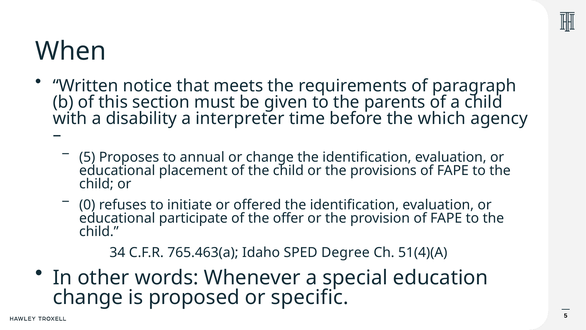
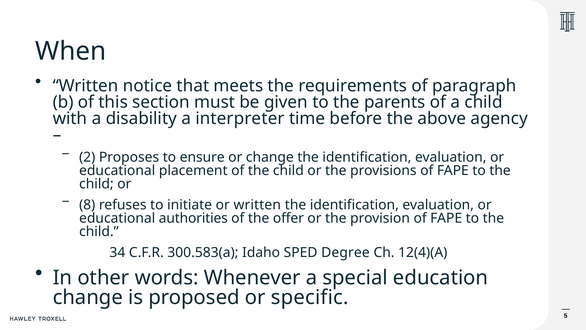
which: which -> above
5 at (87, 157): 5 -> 2
annual: annual -> ensure
0: 0 -> 8
or offered: offered -> written
participate: participate -> authorities
765.463(a: 765.463(a -> 300.583(a
51(4)(A: 51(4)(A -> 12(4)(A
